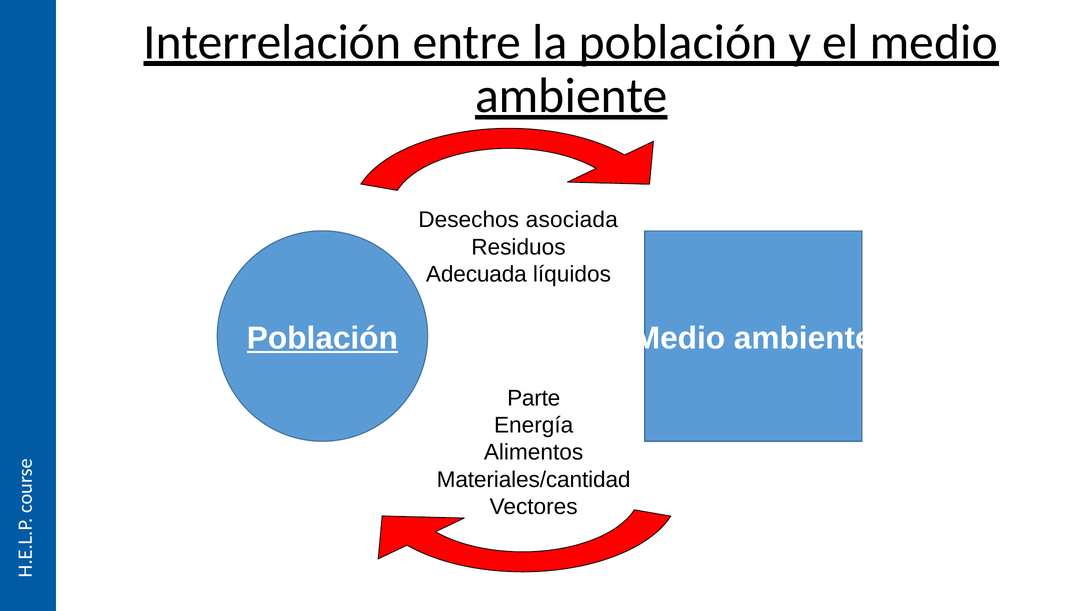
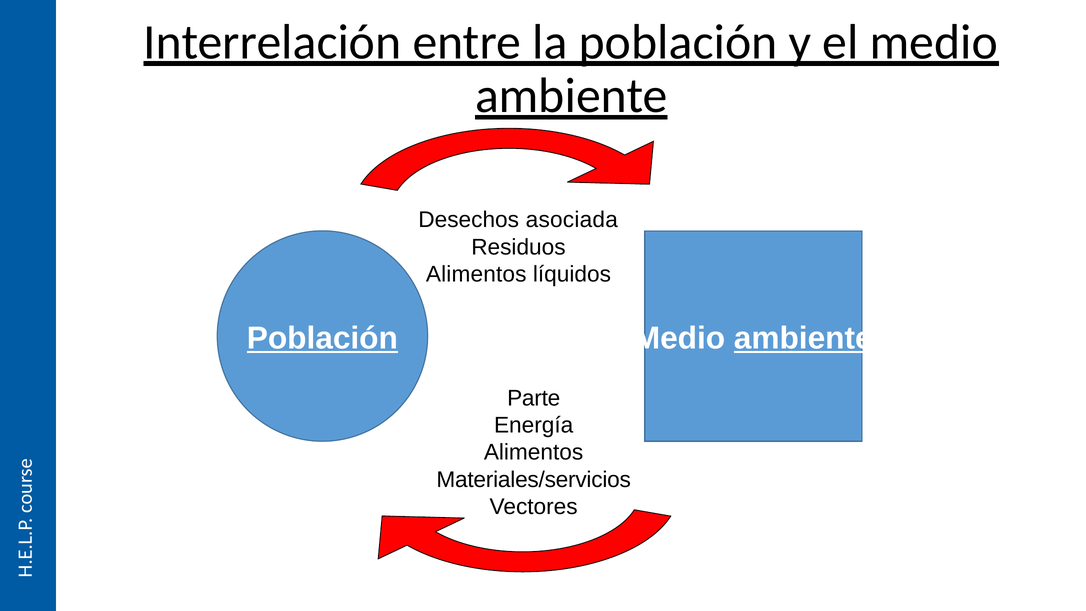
Adecuada at (476, 274): Adecuada -> Alimentos
ambiente at (803, 338) underline: none -> present
Materiales/cantidad: Materiales/cantidad -> Materiales/servicios
